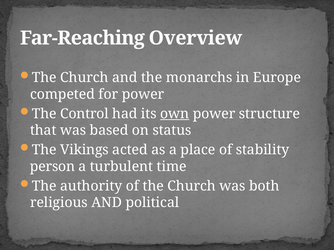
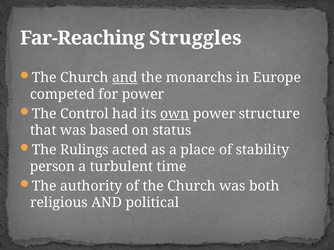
Overview: Overview -> Struggles
and at (125, 78) underline: none -> present
Vikings: Vikings -> Rulings
